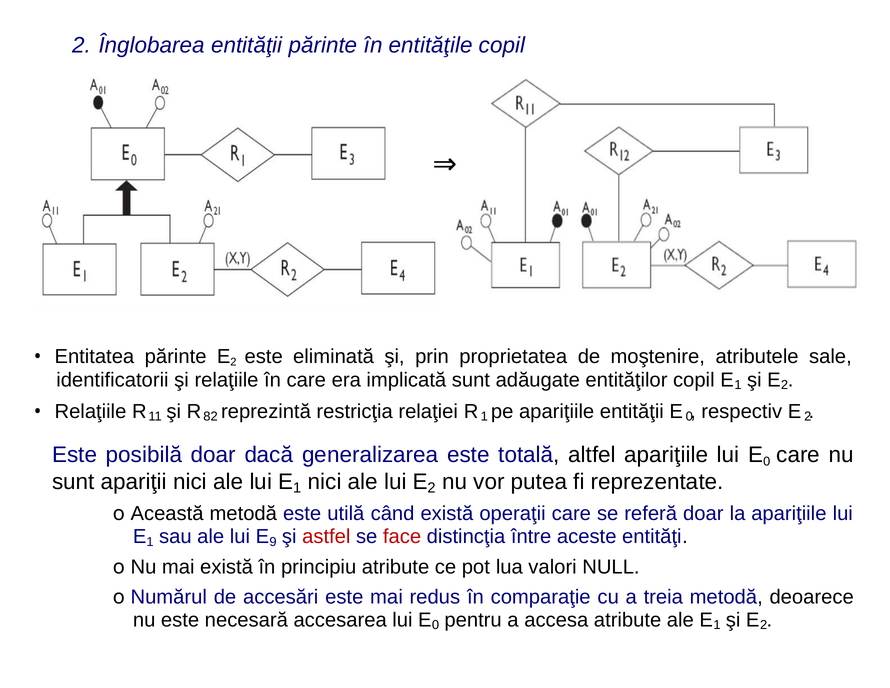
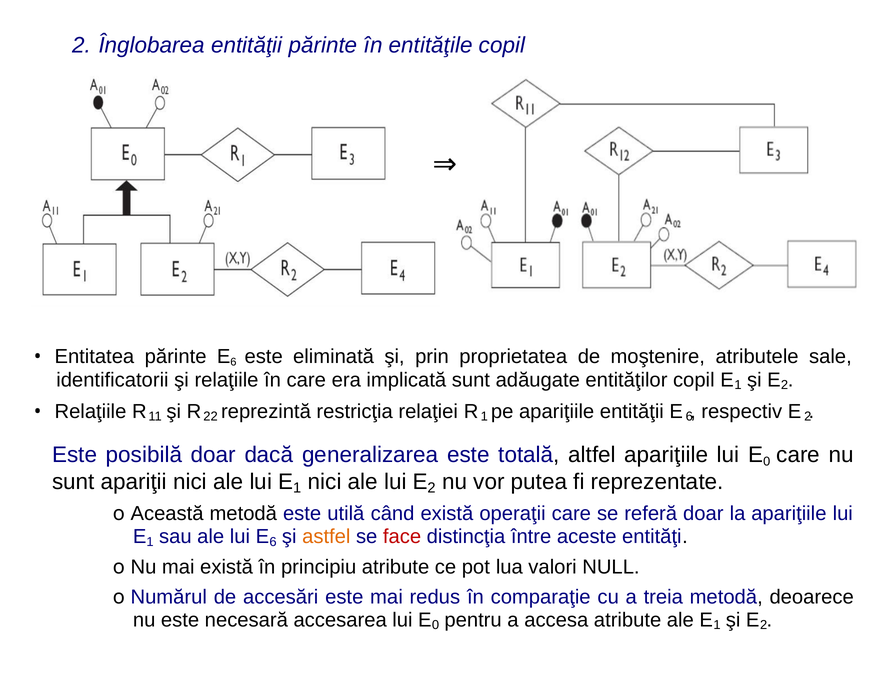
E 2: 2 -> 6
82: 82 -> 22
0 at (689, 416): 0 -> 6
astfel colour: red -> orange
9 at (273, 542): 9 -> 6
